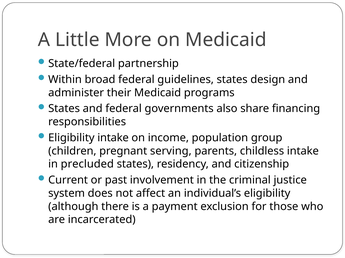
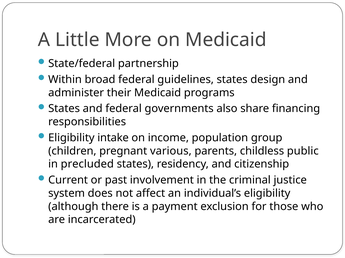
serving: serving -> various
childless intake: intake -> public
